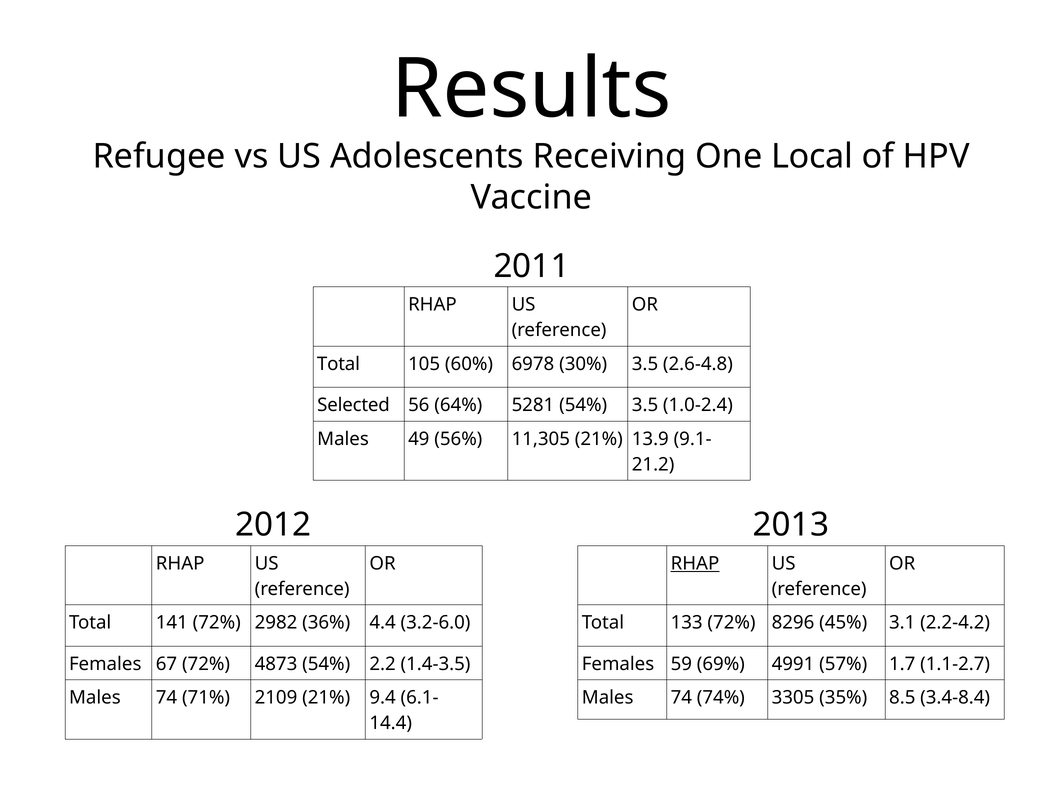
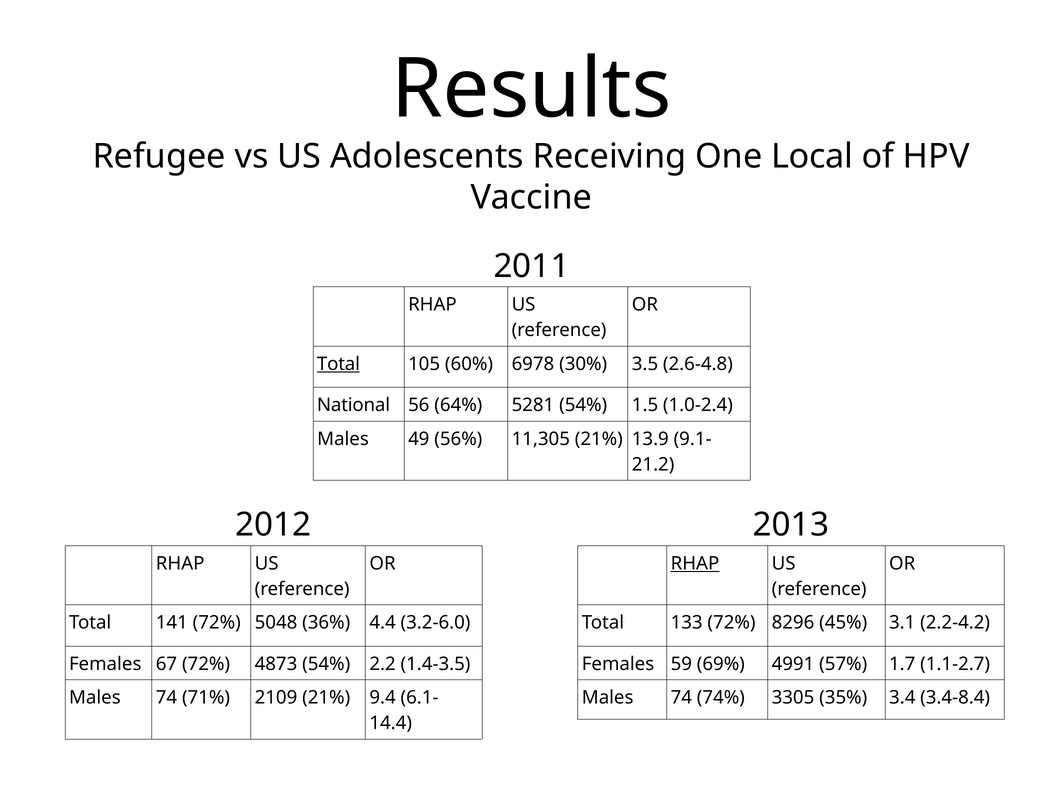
Total at (338, 364) underline: none -> present
Selected: Selected -> National
54% 3.5: 3.5 -> 1.5
2982: 2982 -> 5048
8.5: 8.5 -> 3.4
